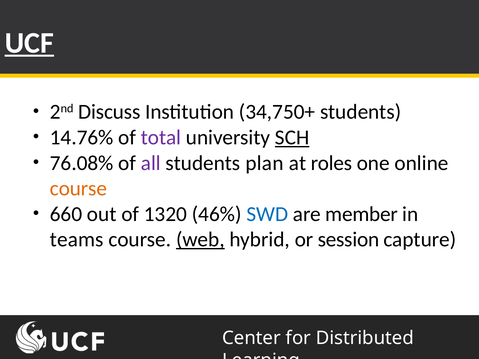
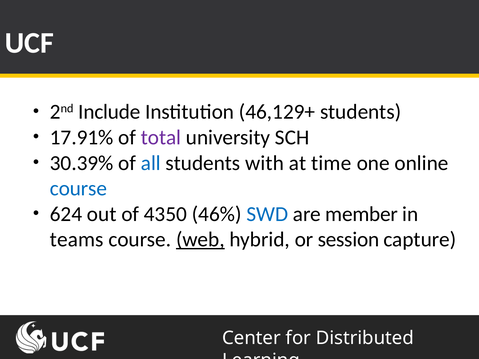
UCF underline: present -> none
Discuss: Discuss -> Include
34,750+: 34,750+ -> 46,129+
14.76%: 14.76% -> 17.91%
SCH underline: present -> none
76.08%: 76.08% -> 30.39%
all colour: purple -> blue
plan: plan -> with
roles: roles -> time
course at (78, 189) colour: orange -> blue
660: 660 -> 624
1320: 1320 -> 4350
